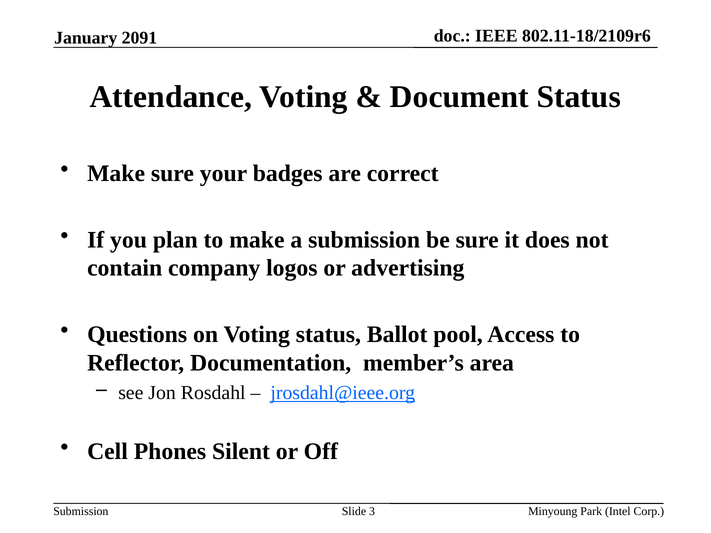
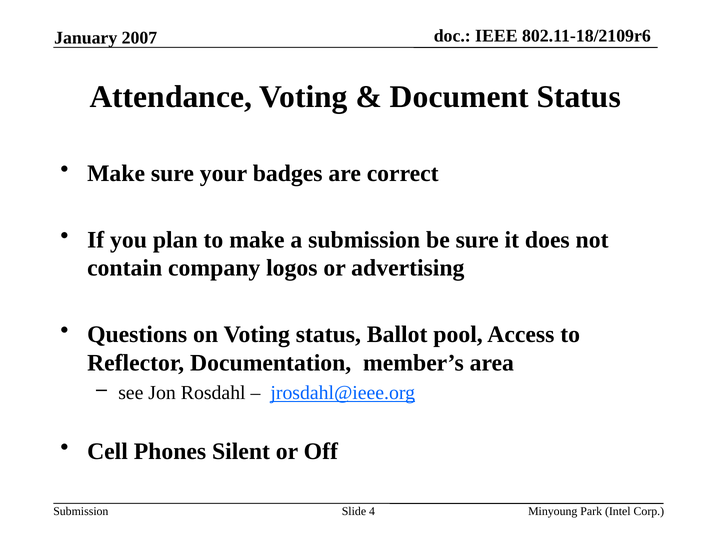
2091: 2091 -> 2007
3: 3 -> 4
